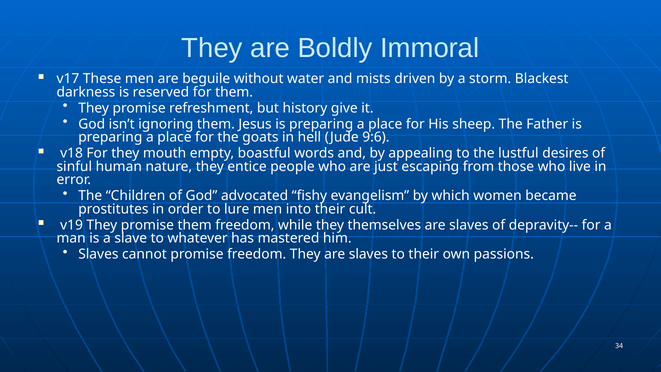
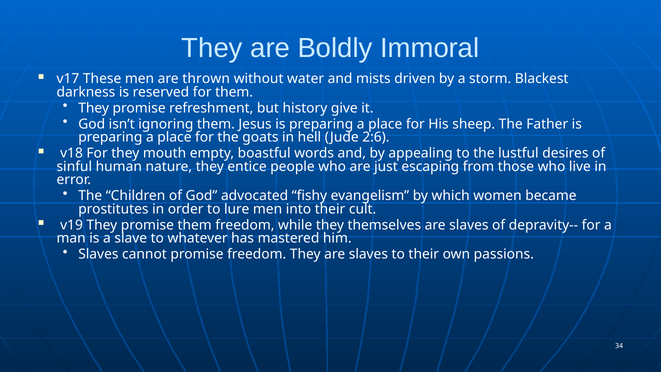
beguile: beguile -> thrown
9:6: 9:6 -> 2:6
